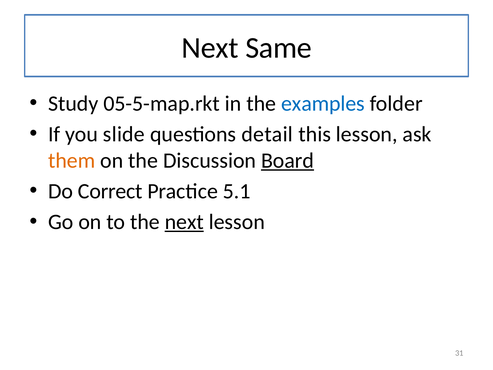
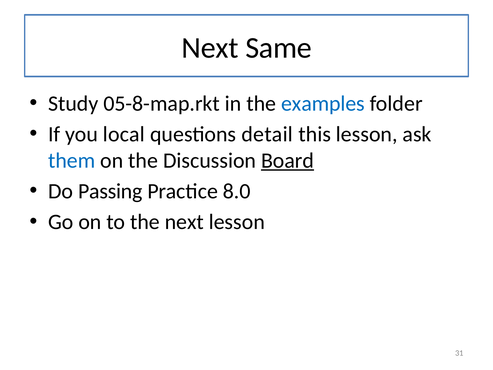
05-5-map.rkt: 05-5-map.rkt -> 05-8-map.rkt
slide: slide -> local
them colour: orange -> blue
Correct: Correct -> Passing
5.1: 5.1 -> 8.0
next at (184, 222) underline: present -> none
